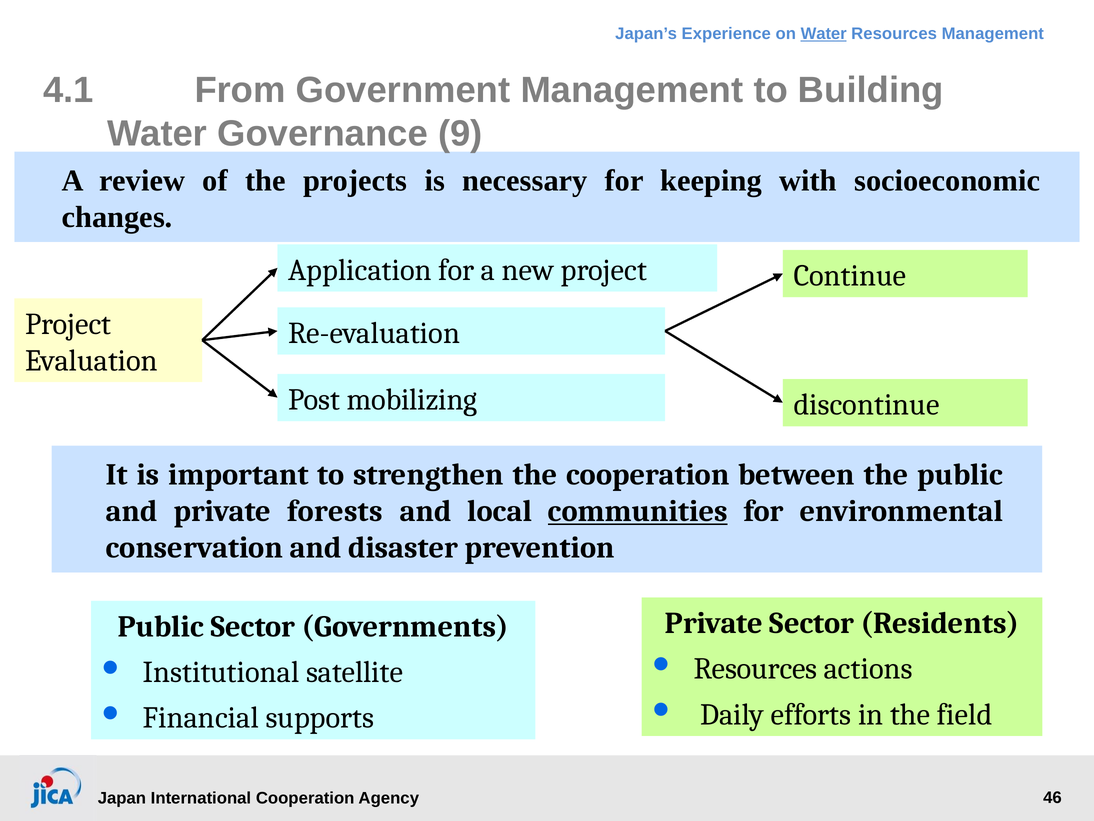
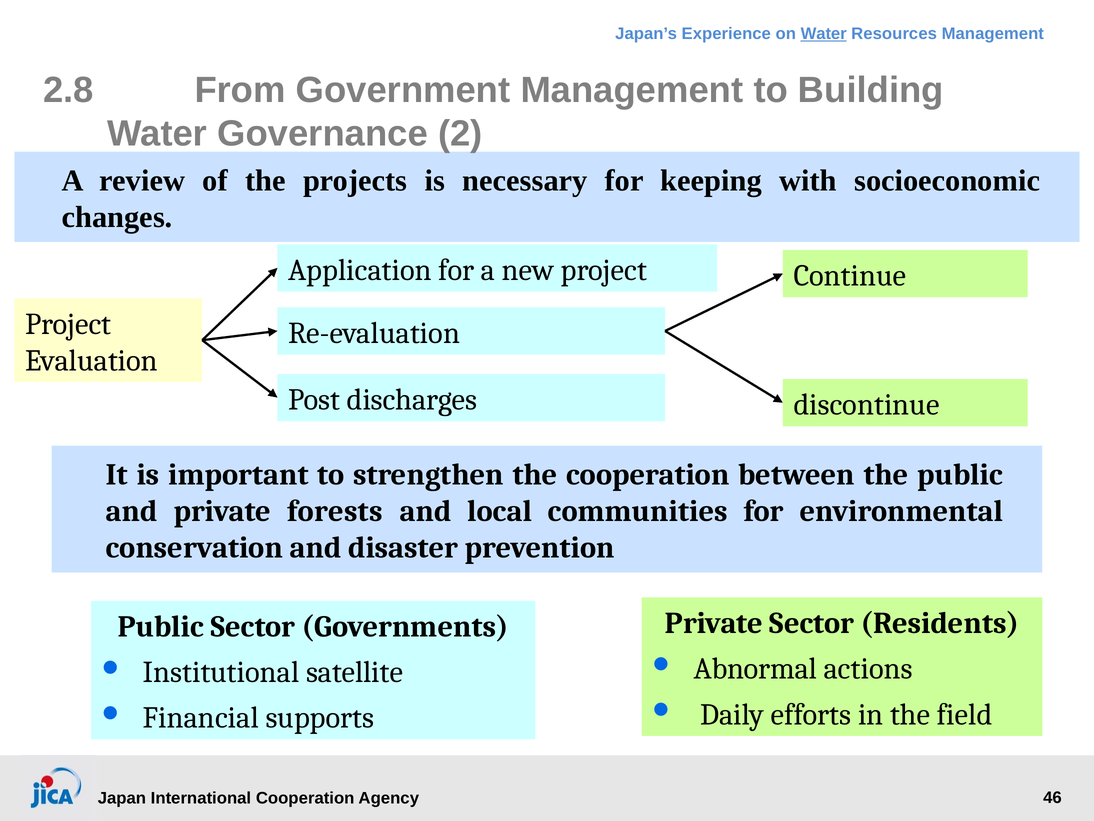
4.1: 4.1 -> 2.8
9: 9 -> 2
mobilizing: mobilizing -> discharges
communities underline: present -> none
Resources at (755, 668): Resources -> Abnormal
